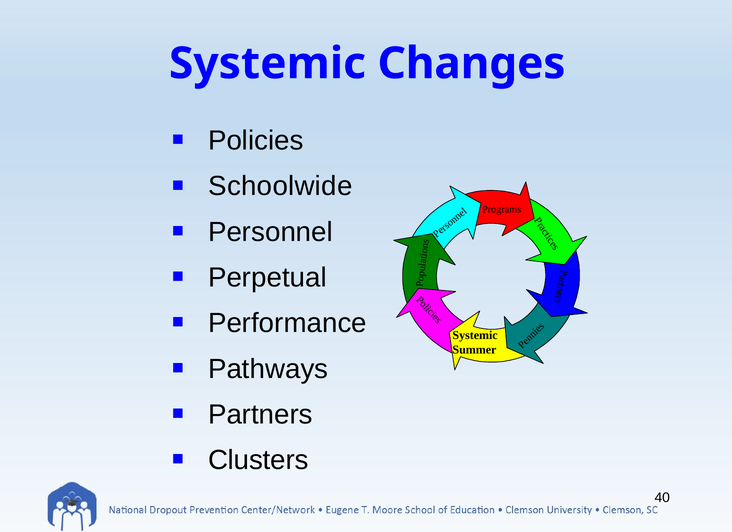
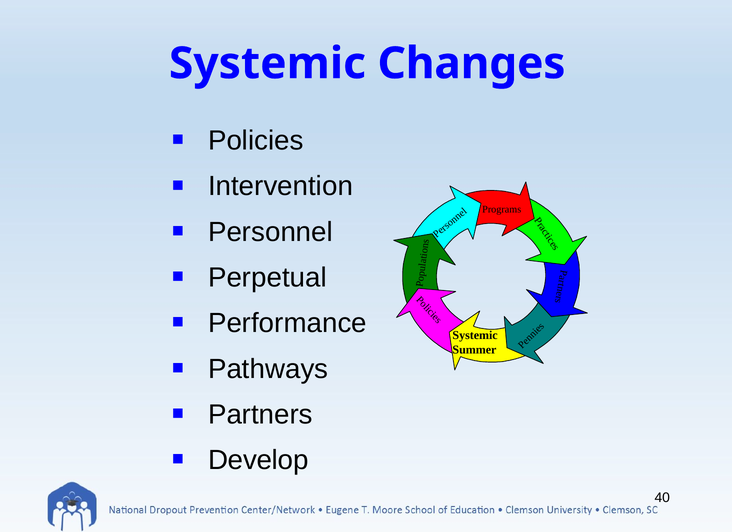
Schoolwide: Schoolwide -> Intervention
Clusters: Clusters -> Develop
